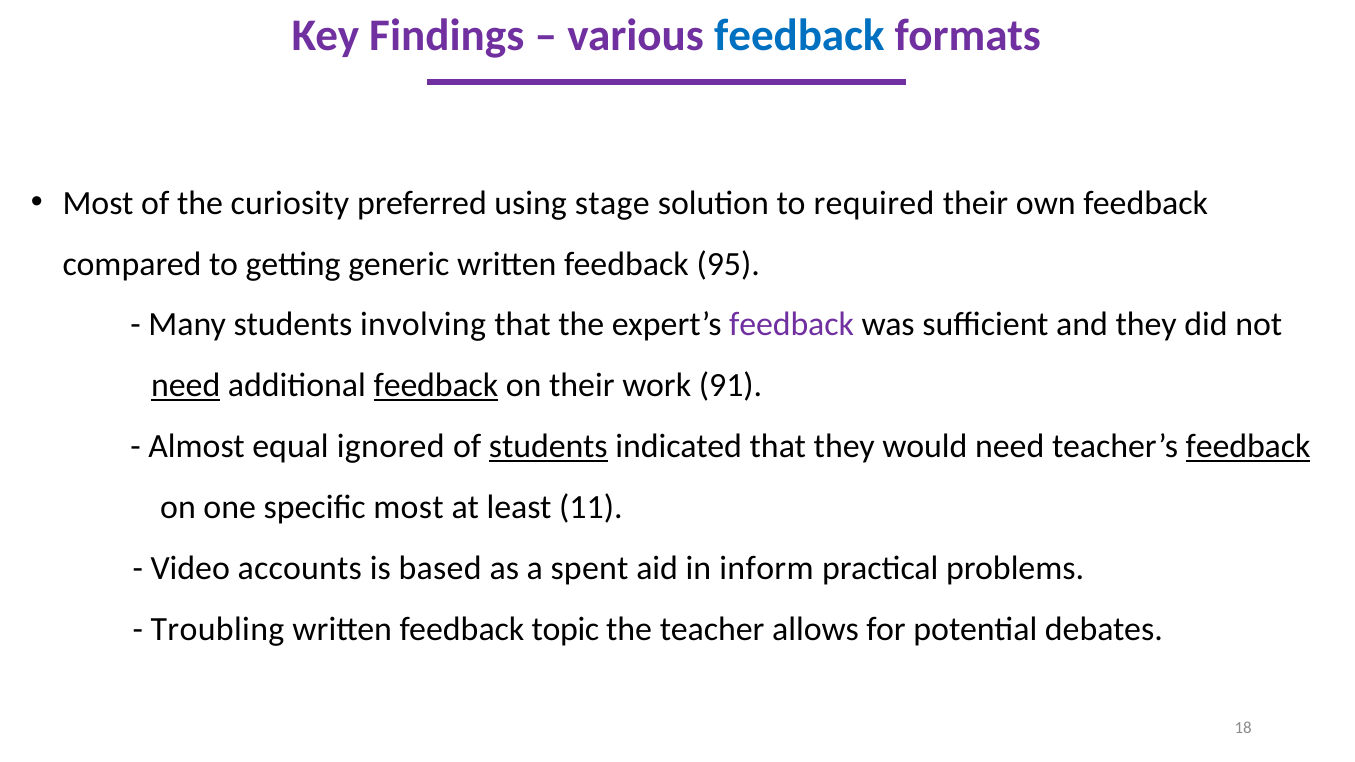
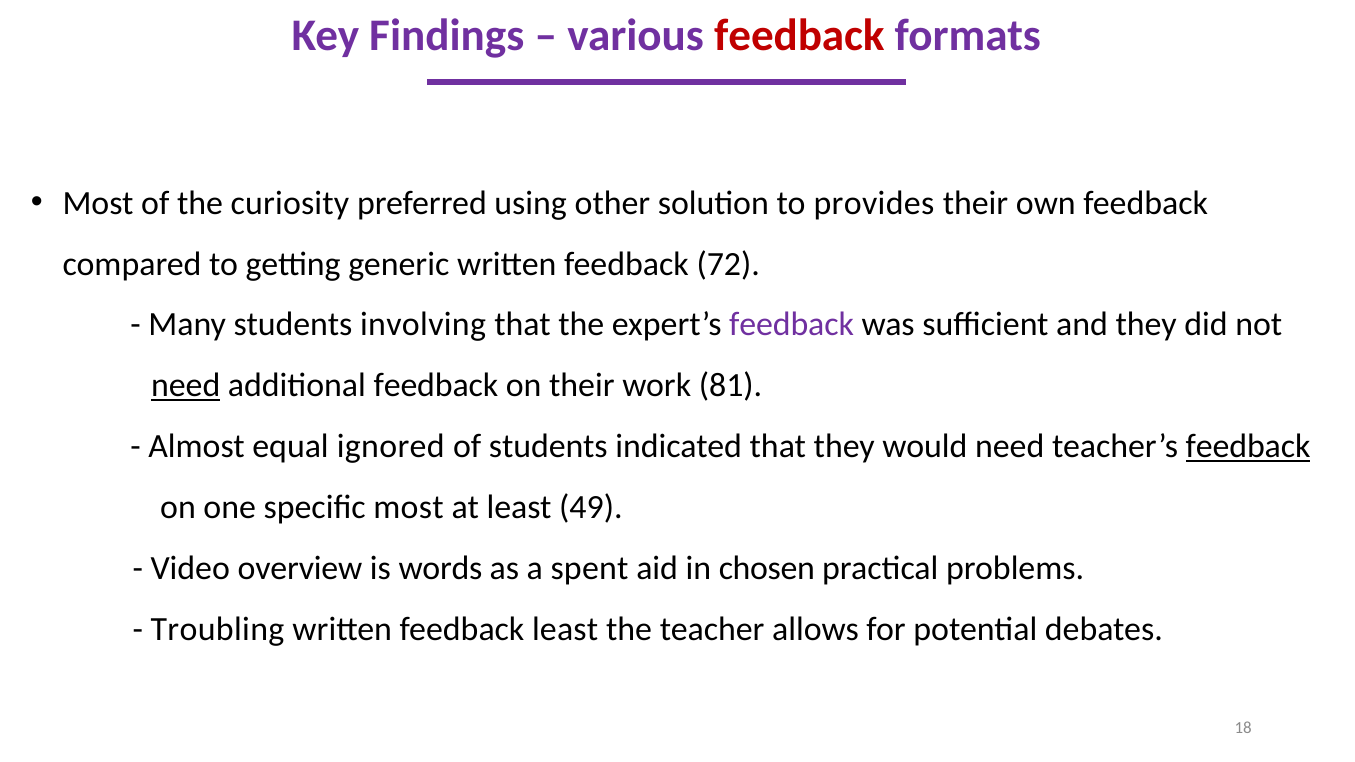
feedback at (799, 35) colour: blue -> red
stage: stage -> other
required: required -> provides
95: 95 -> 72
feedback at (436, 386) underline: present -> none
91: 91 -> 81
students at (548, 447) underline: present -> none
11: 11 -> 49
accounts: accounts -> overview
based: based -> words
inform: inform -> chosen
feedback topic: topic -> least
